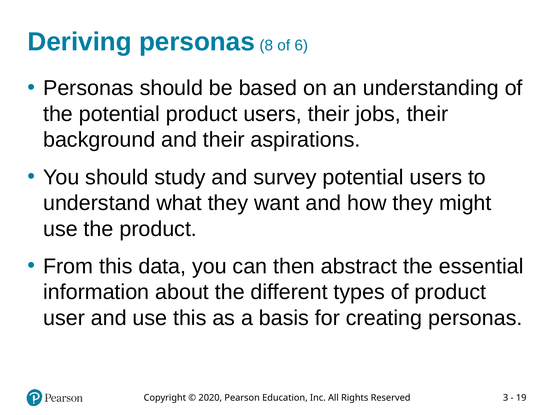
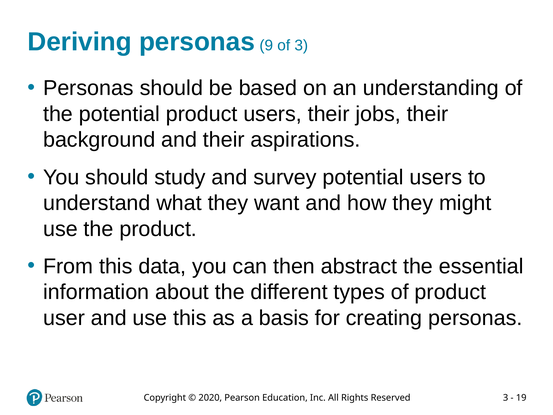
8: 8 -> 9
of 6: 6 -> 3
